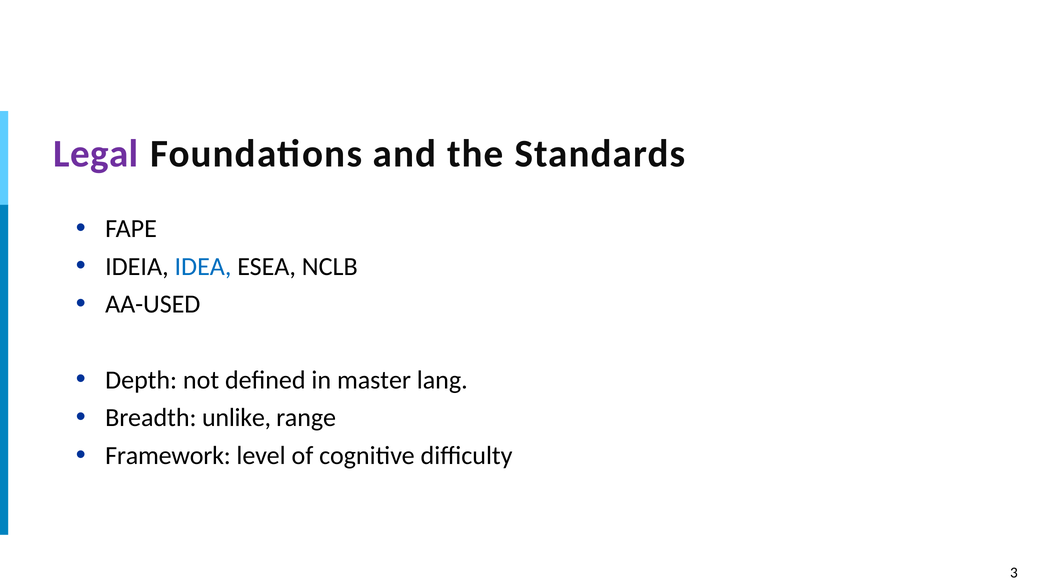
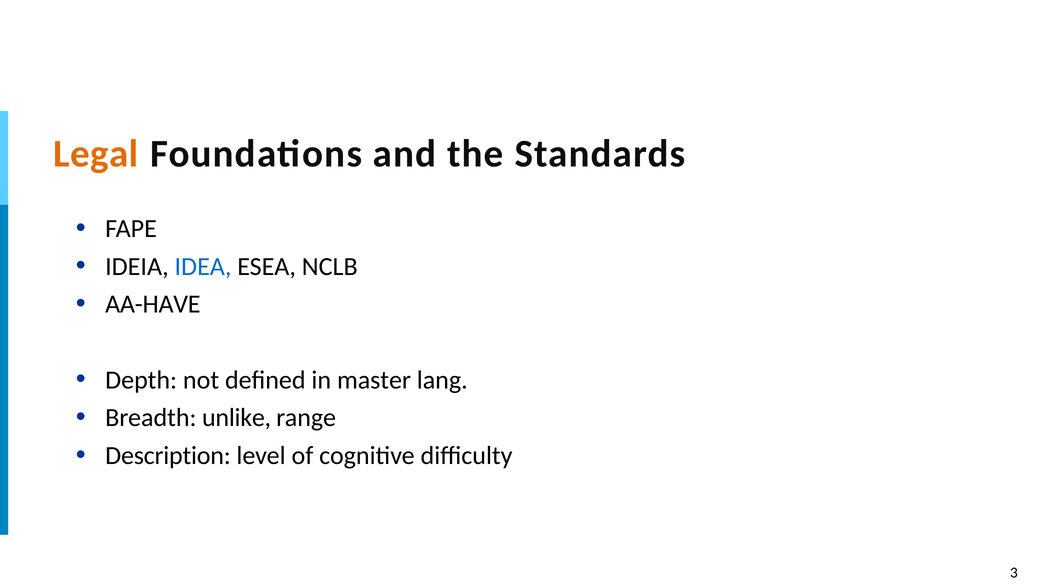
Legal colour: purple -> orange
AA-USED: AA-USED -> AA-HAVE
Framework: Framework -> Description
